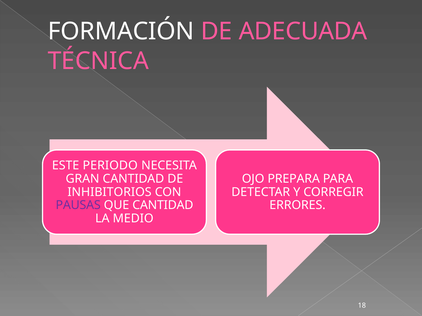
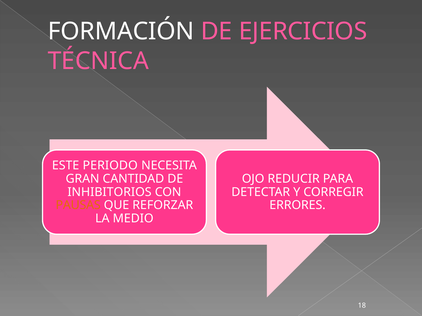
ADECUADA: ADECUADA -> EJERCICIOS
PREPARA: PREPARA -> REDUCIR
PAUSAS colour: purple -> orange
QUE CANTIDAD: CANTIDAD -> REFORZAR
